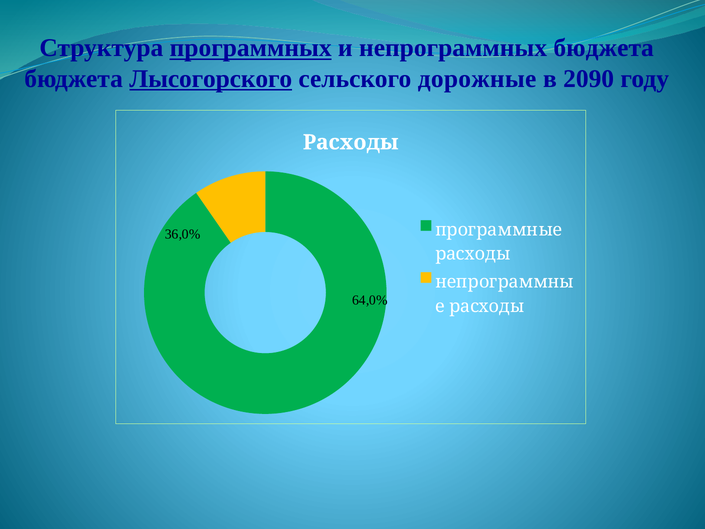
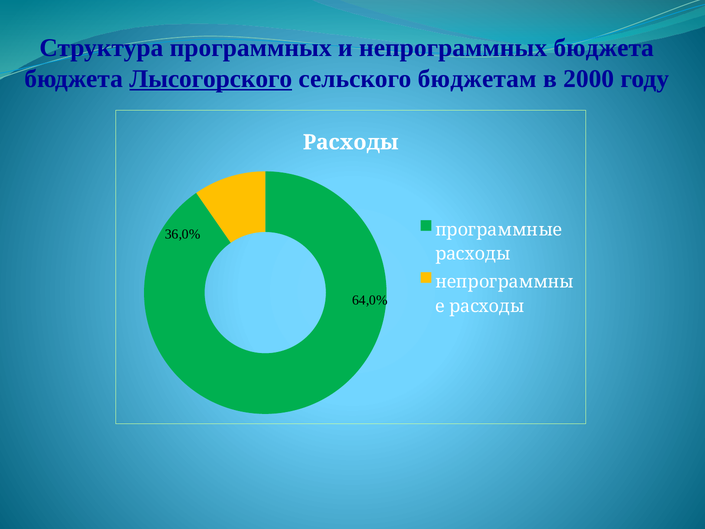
программных underline: present -> none
дорожные: дорожные -> бюджетам
2090: 2090 -> 2000
